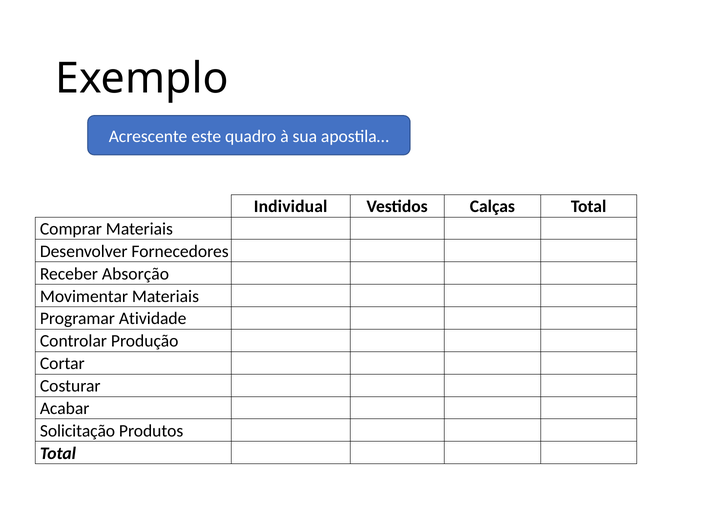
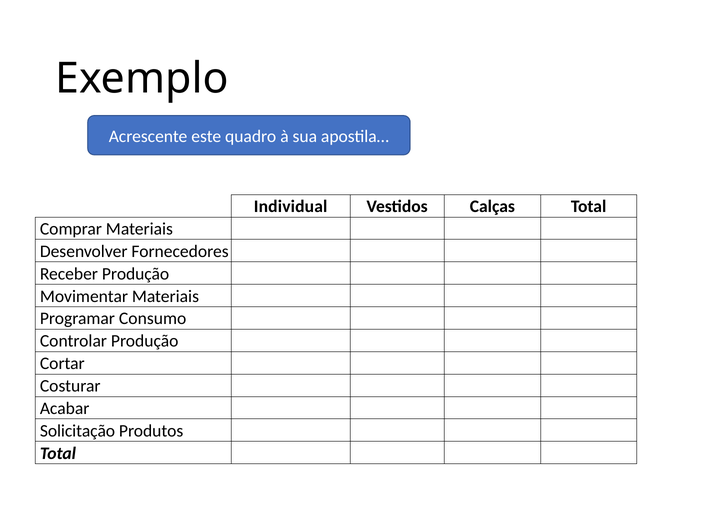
Receber Absorção: Absorção -> Produção
Atividade: Atividade -> Consumo
